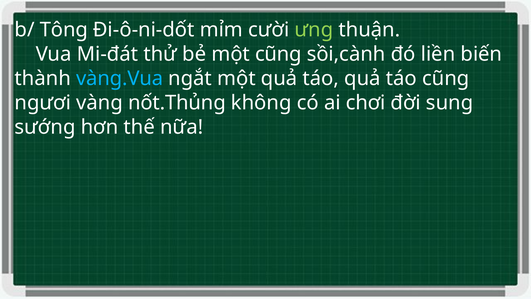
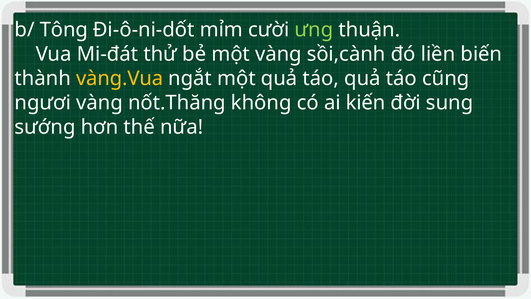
một cũng: cũng -> vàng
vàng.Vua colour: light blue -> yellow
nốt.Thủng: nốt.Thủng -> nốt.Thăng
chơi: chơi -> kiến
